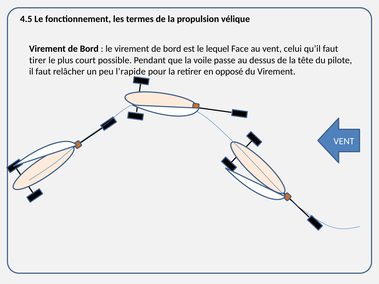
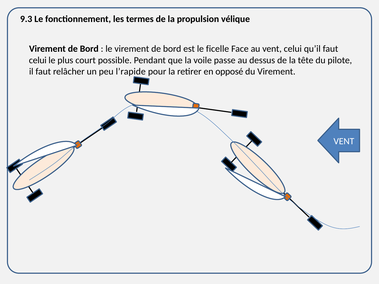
4.5: 4.5 -> 9.3
lequel: lequel -> ficelle
tirer at (38, 60): tirer -> celui
